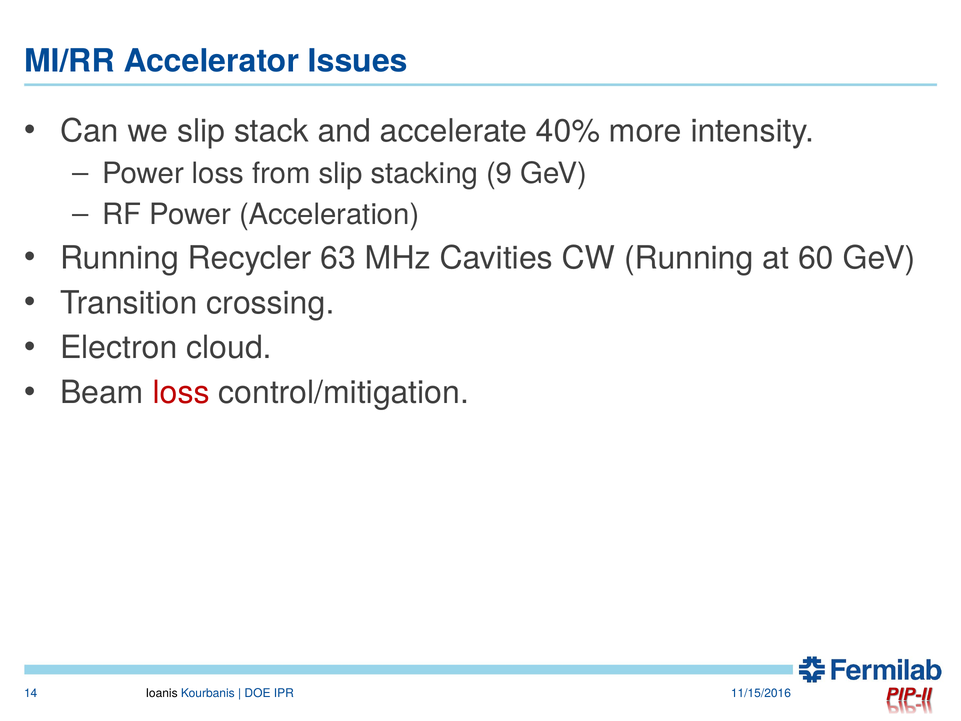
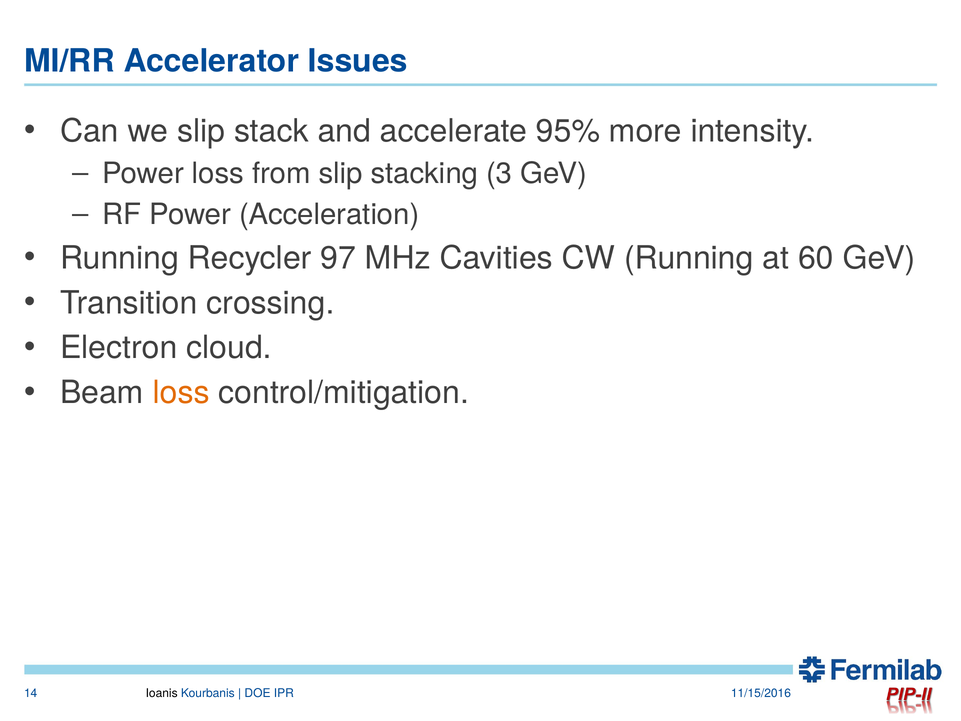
40%: 40% -> 95%
9: 9 -> 3
63: 63 -> 97
loss at (181, 393) colour: red -> orange
